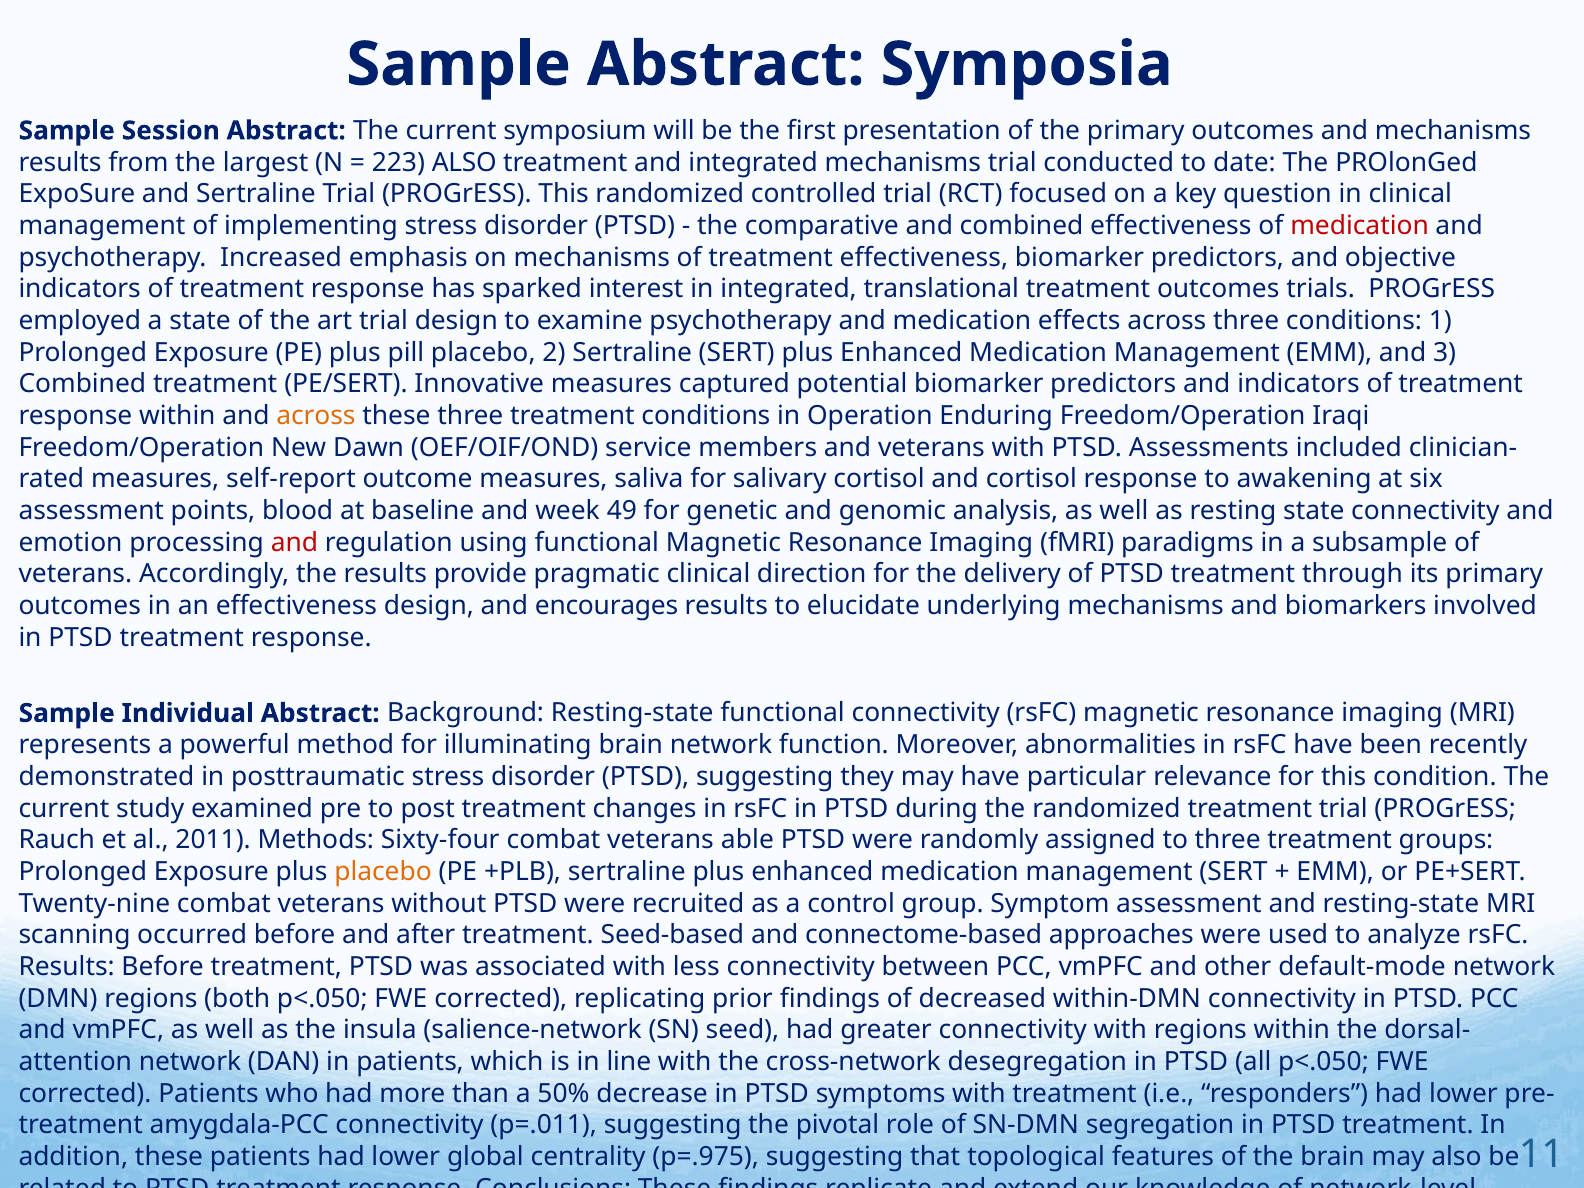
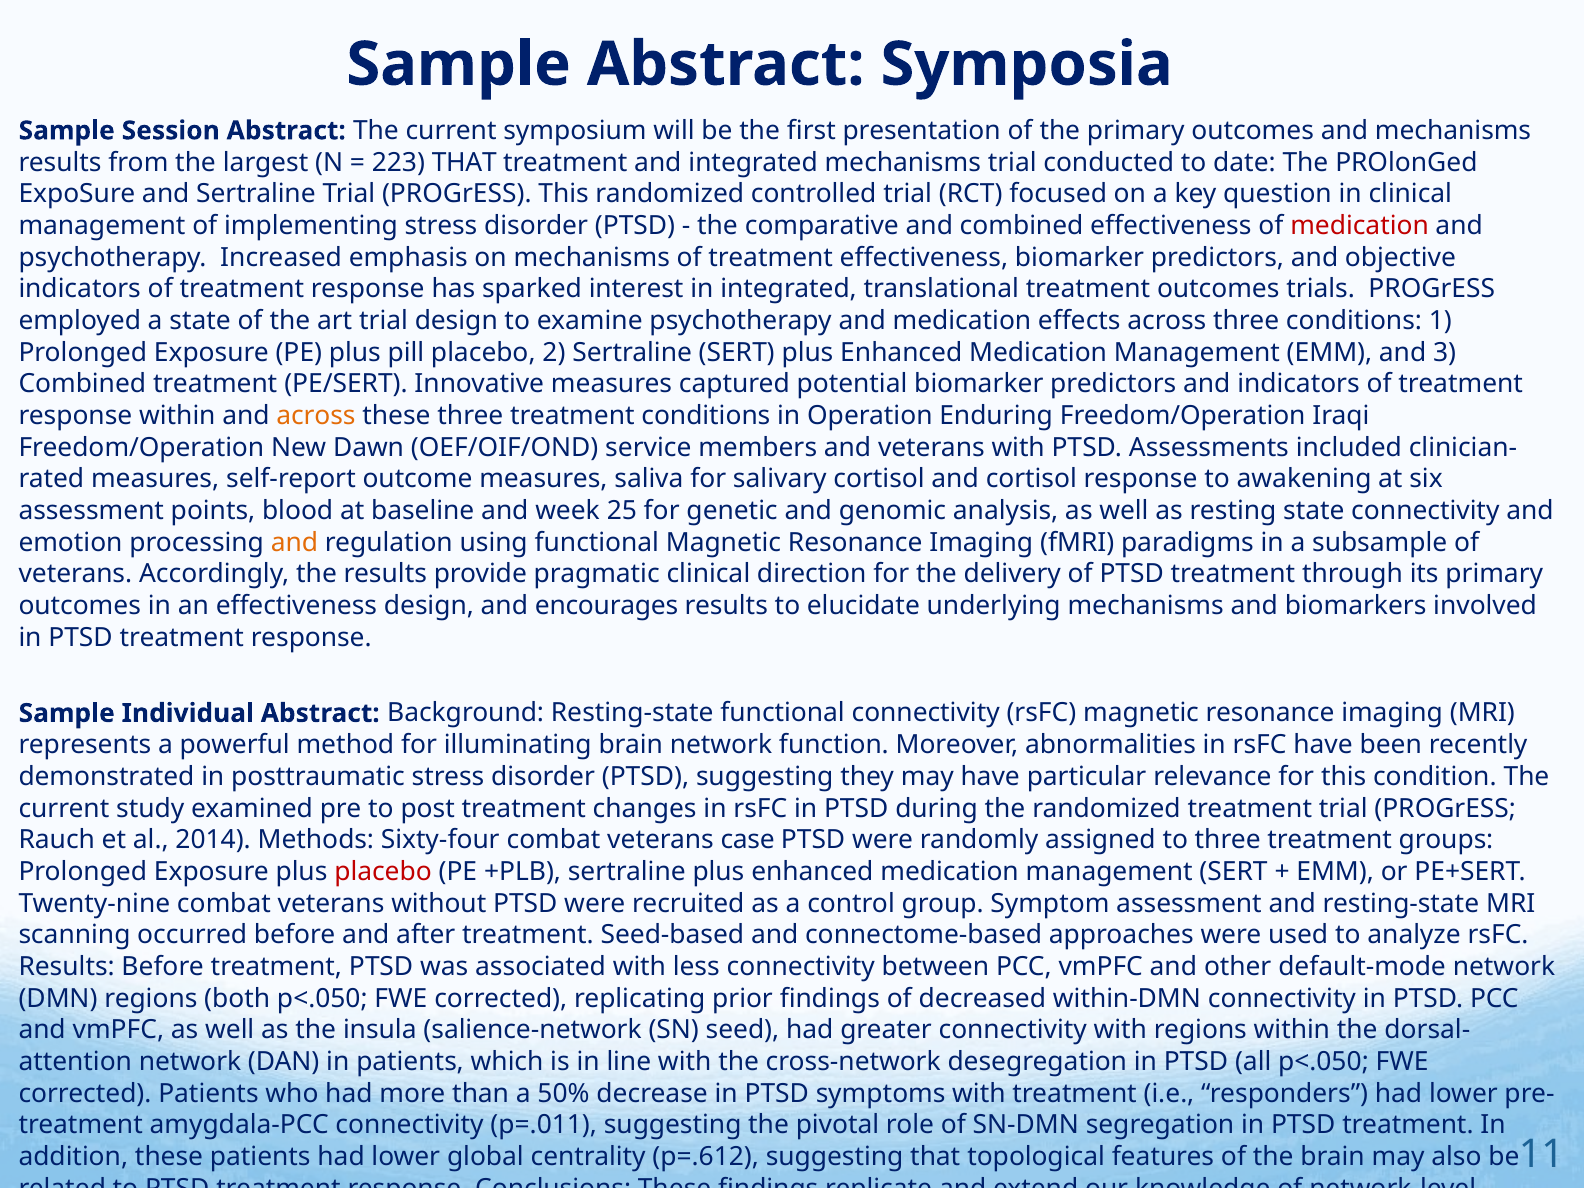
223 ALSO: ALSO -> THAT
49: 49 -> 25
and at (294, 543) colour: red -> orange
2011: 2011 -> 2014
able: able -> case
placebo at (383, 872) colour: orange -> red
p=.975: p=.975 -> p=.612
